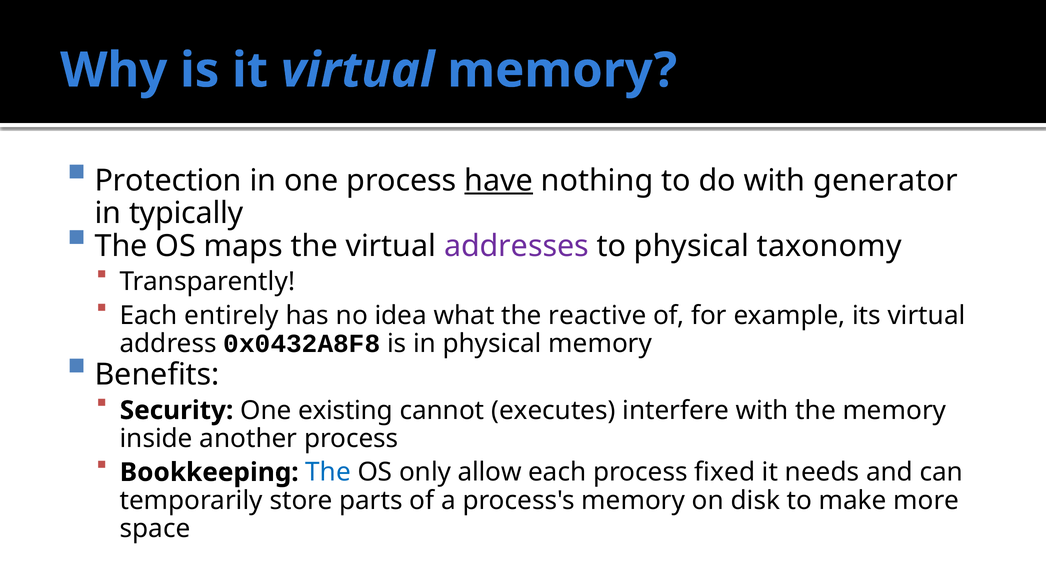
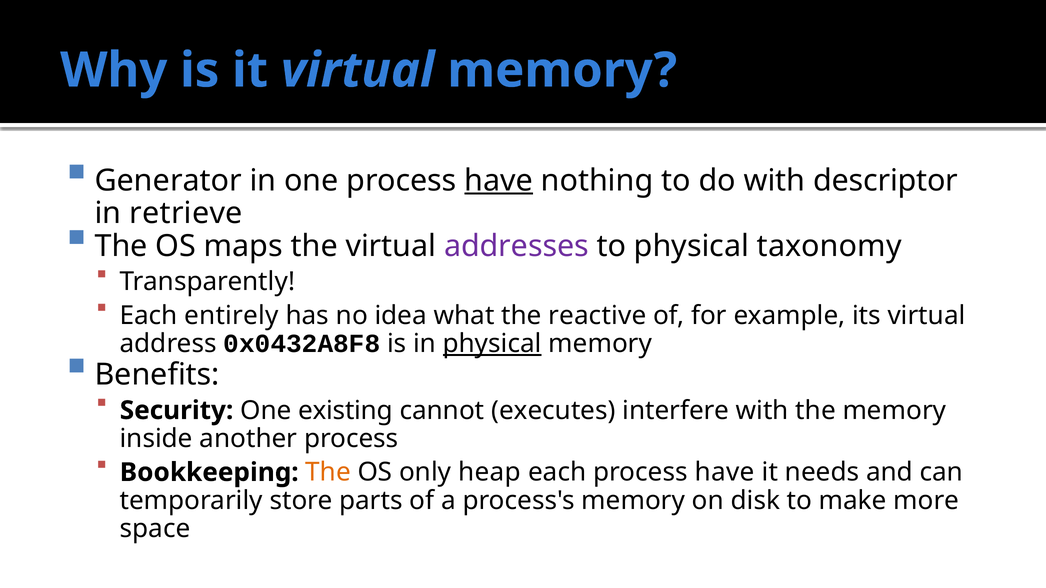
Protection: Protection -> Generator
generator: generator -> descriptor
typically: typically -> retrieve
physical at (492, 344) underline: none -> present
The at (328, 473) colour: blue -> orange
allow: allow -> heap
each process fixed: fixed -> have
